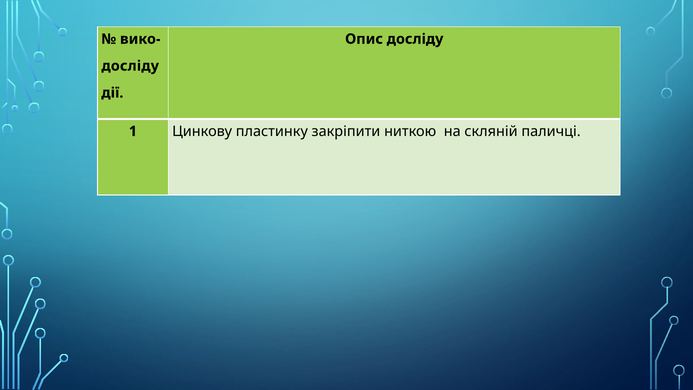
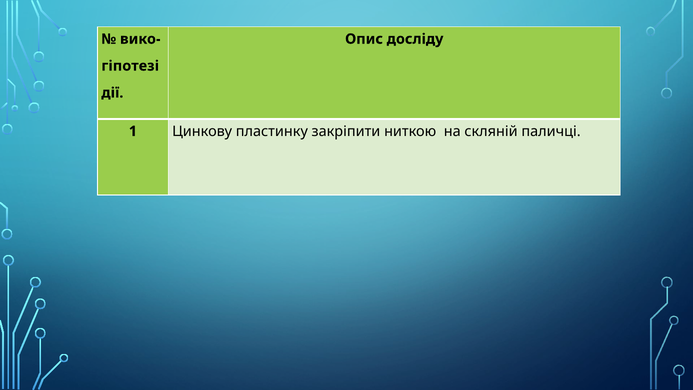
досліду at (130, 66): досліду -> гіпотезі
